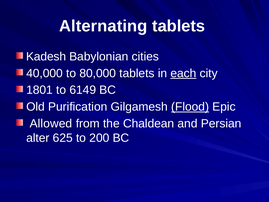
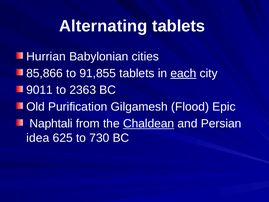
Kadesh: Kadesh -> Hurrian
40,000: 40,000 -> 85,866
80,000: 80,000 -> 91,855
1801: 1801 -> 9011
6149: 6149 -> 2363
Flood underline: present -> none
Allowed: Allowed -> Naphtali
Chaldean underline: none -> present
alter: alter -> idea
200: 200 -> 730
